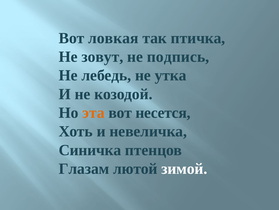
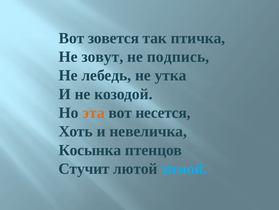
ловкая: ловкая -> зовется
Синичка: Синичка -> Косынка
Глазам: Глазам -> Стучит
зимой colour: white -> light blue
